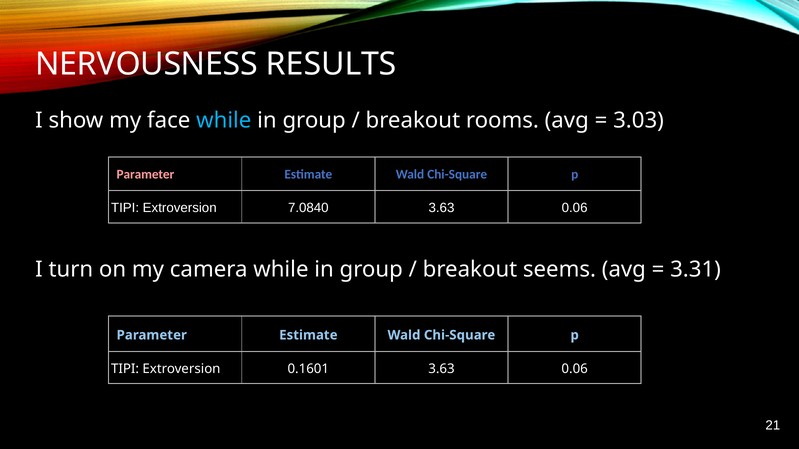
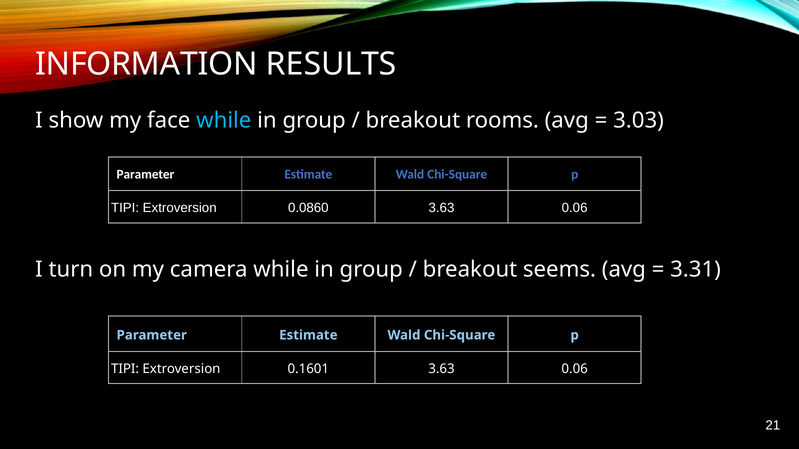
NERVOUSNESS: NERVOUSNESS -> INFORMATION
Parameter at (145, 175) colour: pink -> white
7.0840: 7.0840 -> 0.0860
